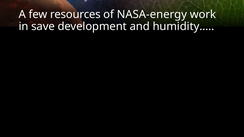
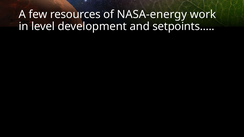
save: save -> level
humidity…: humidity… -> setpoints…
